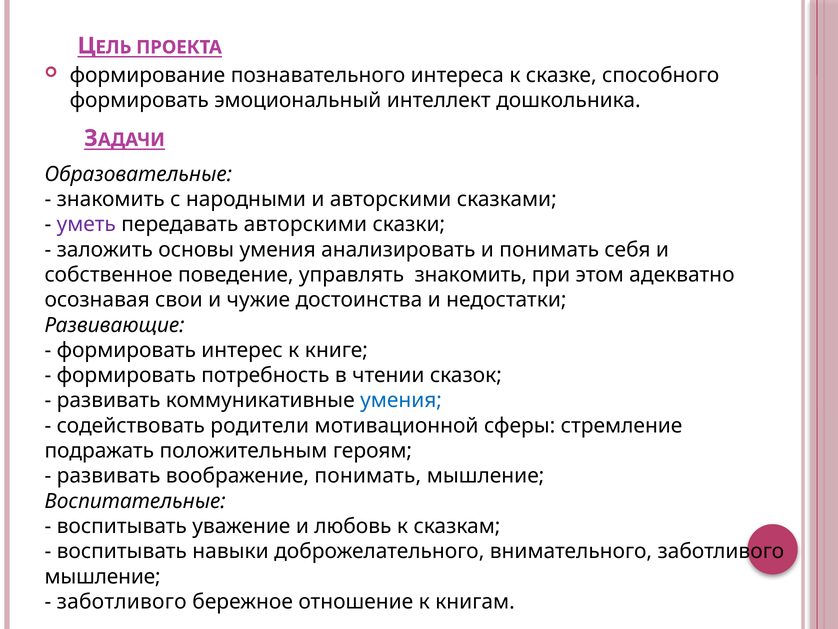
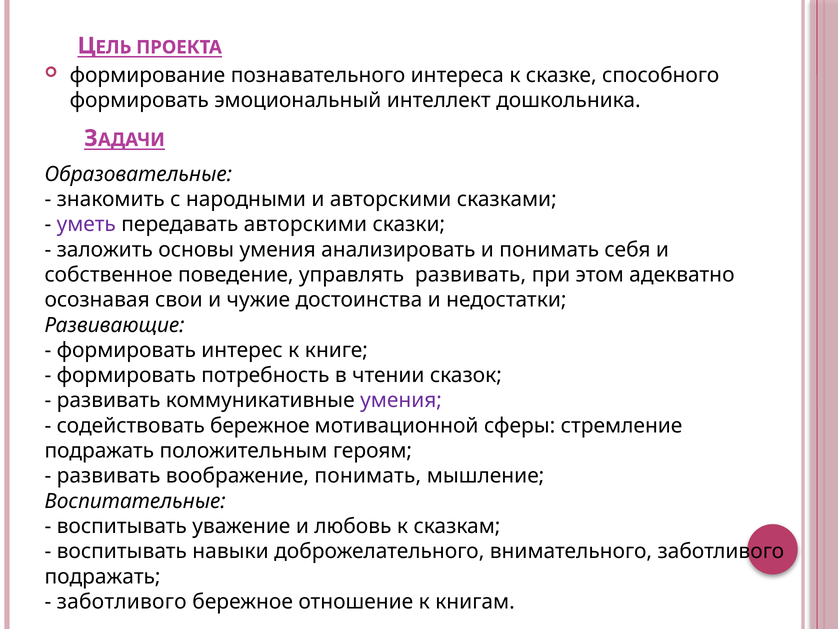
управлять знакомить: знакомить -> развивать
умения at (401, 400) colour: blue -> purple
содействовать родители: родители -> бережное
мышление at (103, 576): мышление -> подражать
